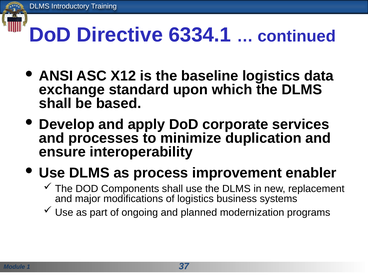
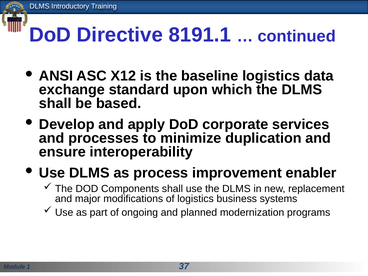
6334.1: 6334.1 -> 8191.1
